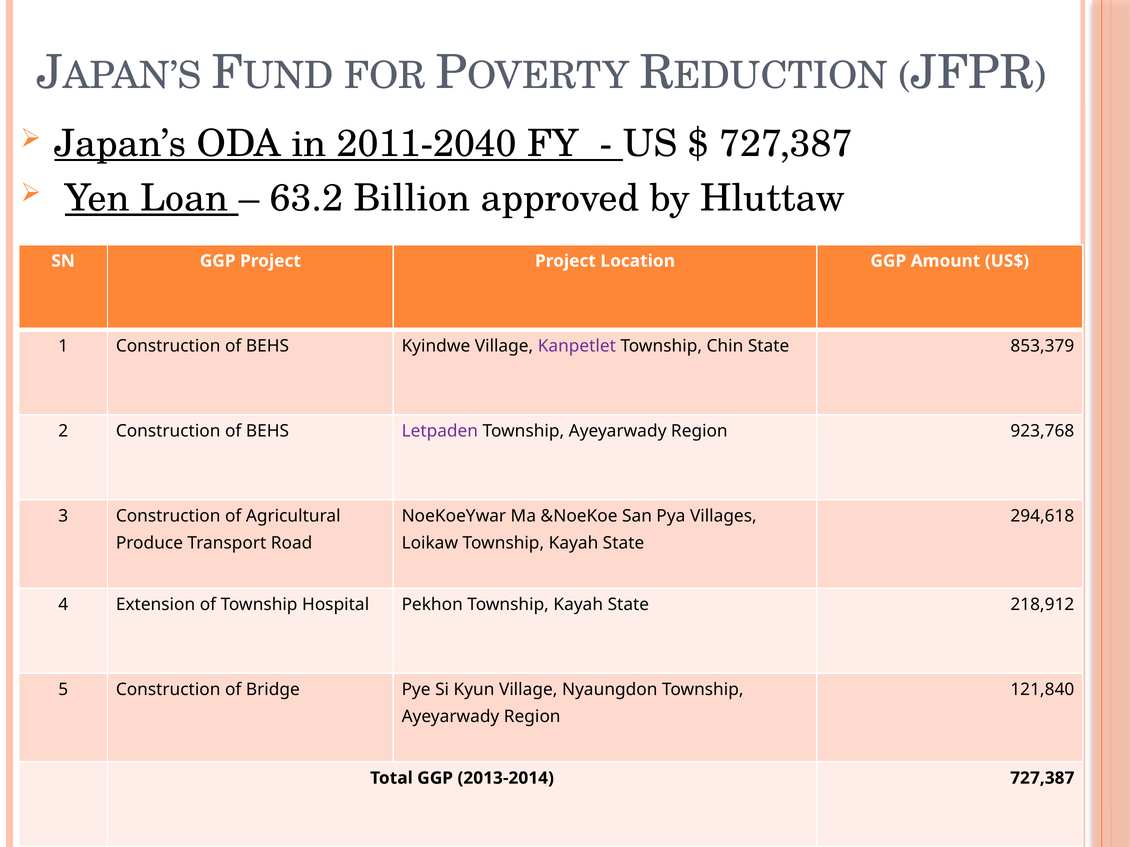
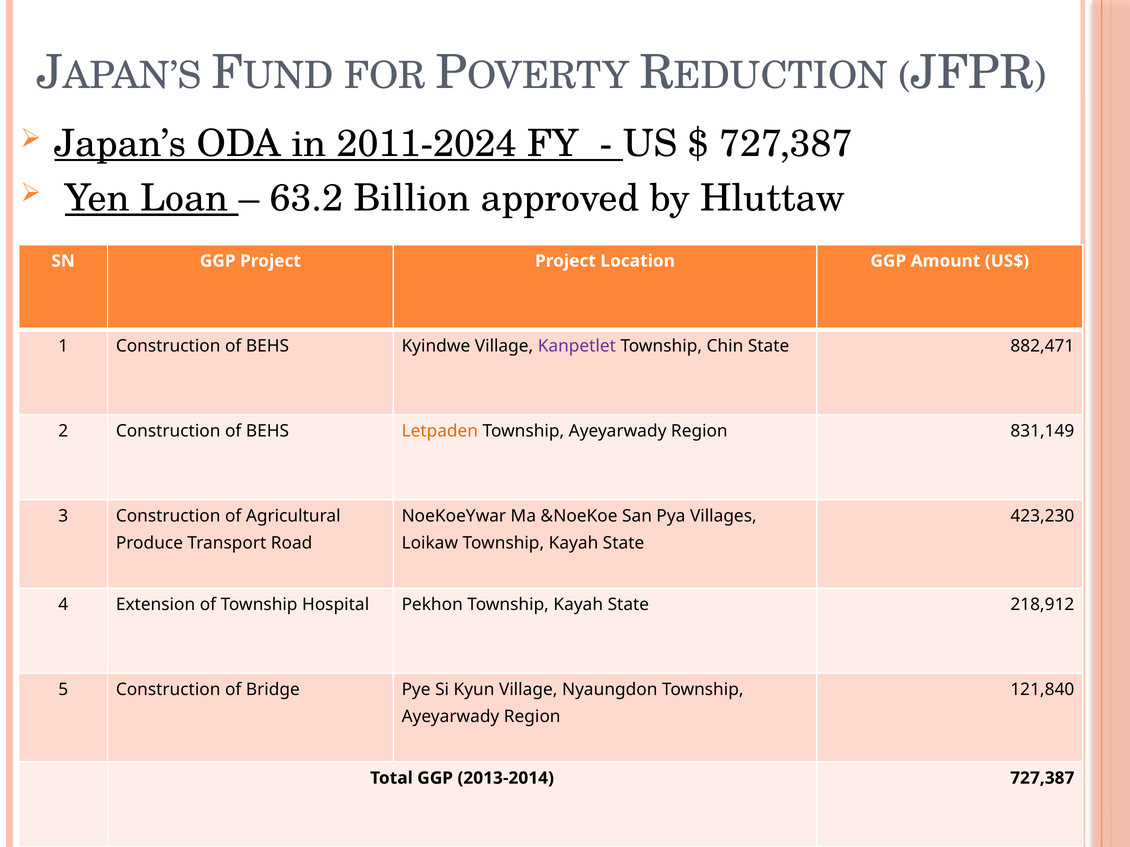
2011-2040: 2011-2040 -> 2011-2024
853,379: 853,379 -> 882,471
Letpaden colour: purple -> orange
923,768: 923,768 -> 831,149
294,618: 294,618 -> 423,230
